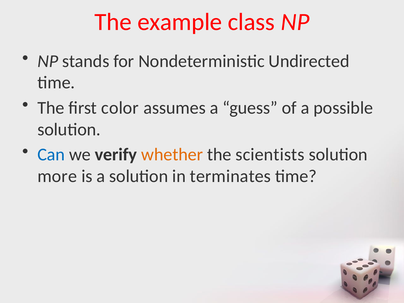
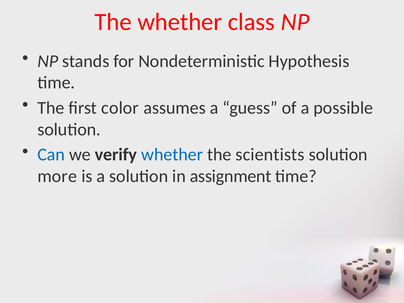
The example: example -> whether
Undirected: Undirected -> Hypothesis
whether at (172, 155) colour: orange -> blue
terminates: terminates -> assignment
